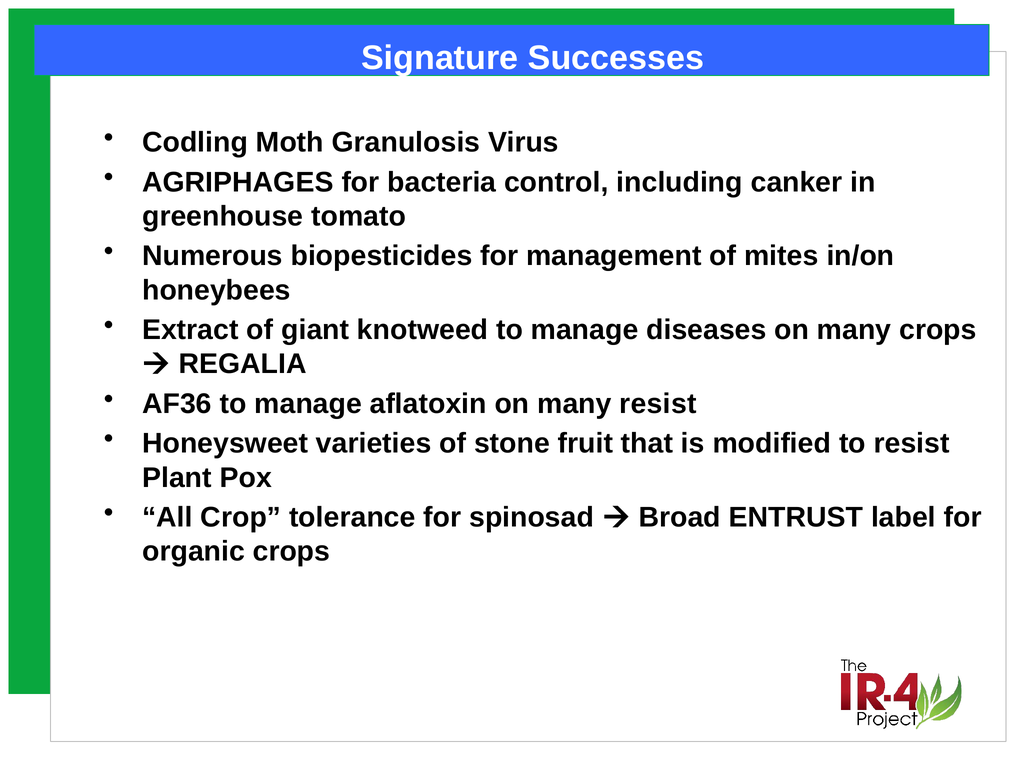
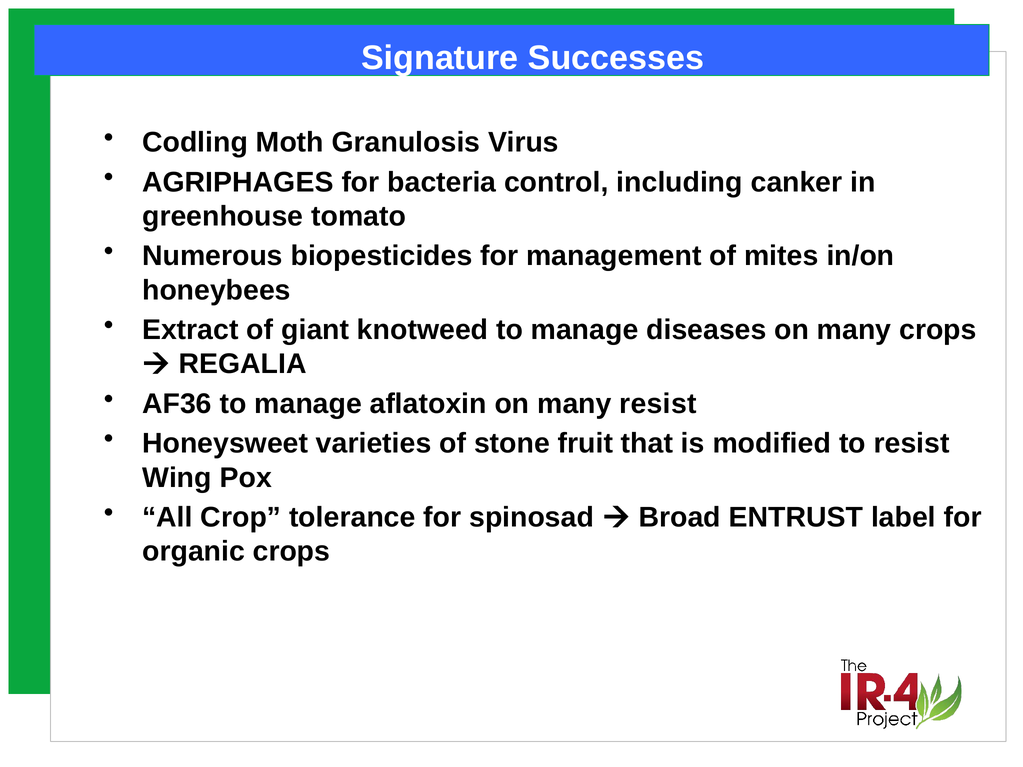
Plant: Plant -> Wing
